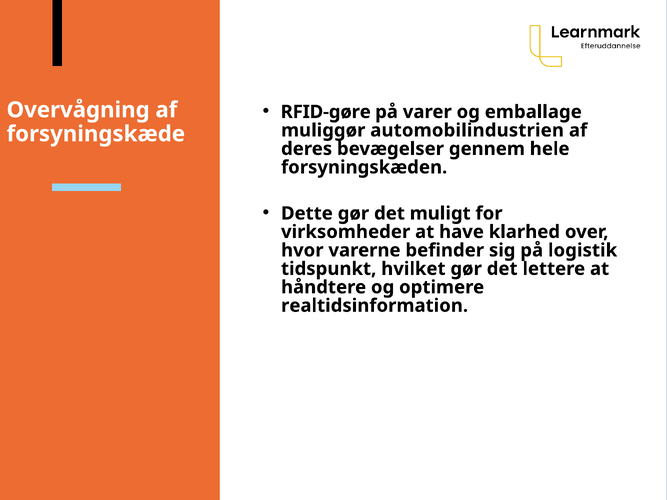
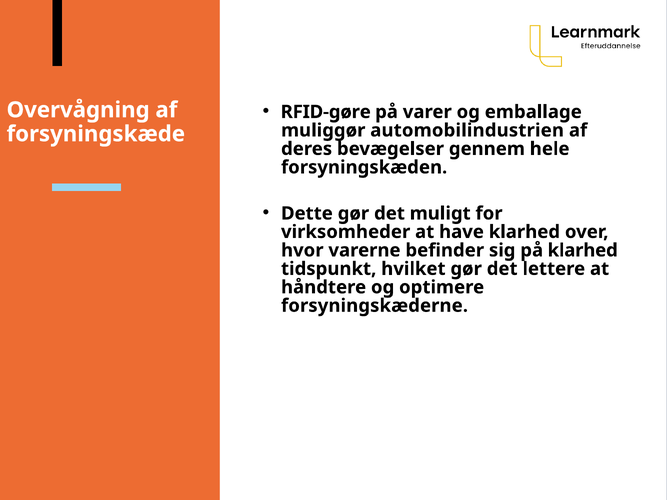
på logistik: logistik -> klarhed
realtidsinformation: realtidsinformation -> forsyningskæderne
